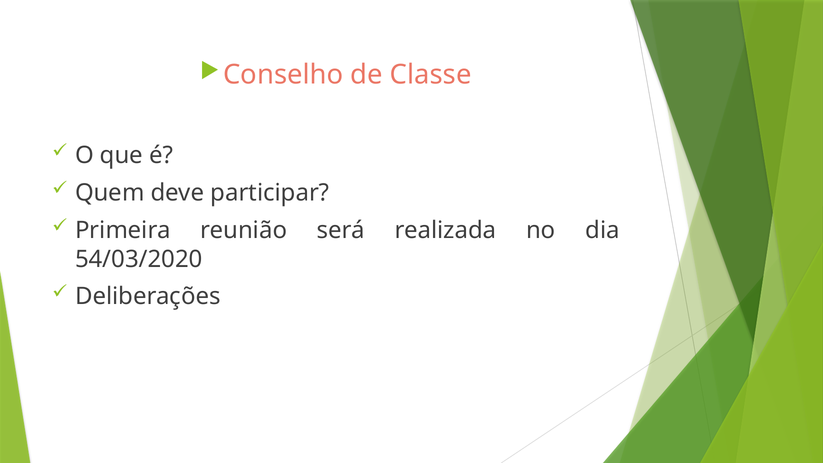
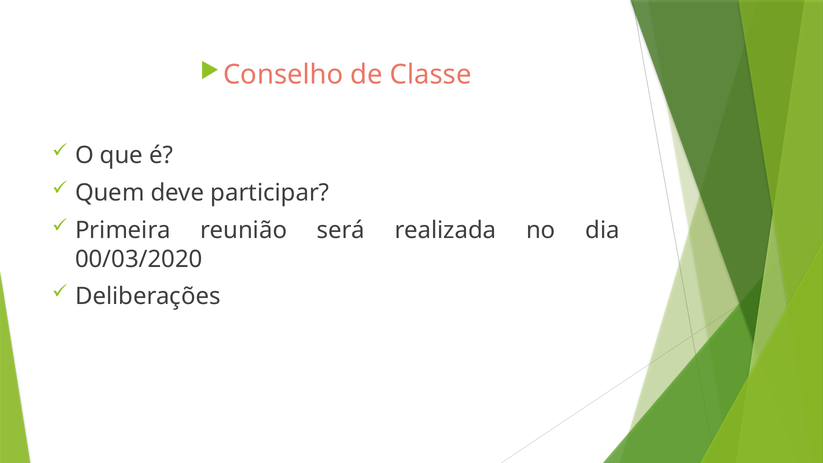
54/03/2020: 54/03/2020 -> 00/03/2020
